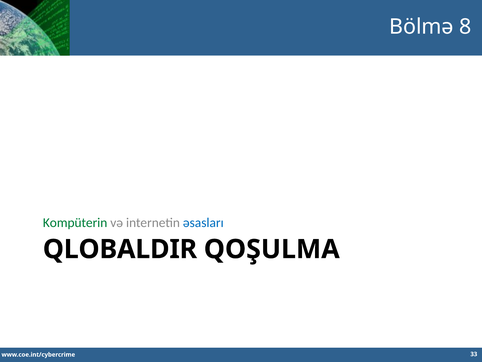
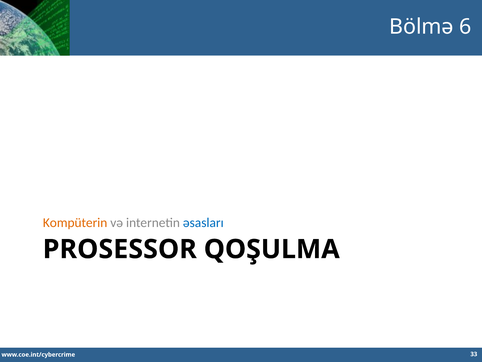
8: 8 -> 6
Kompüterin colour: green -> orange
QLOBALDIR: QLOBALDIR -> PROSESSOR
